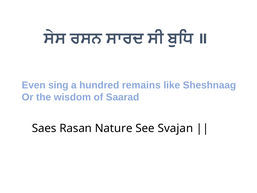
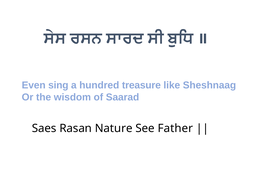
remains: remains -> treasure
Svajan: Svajan -> Father
